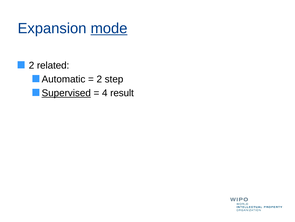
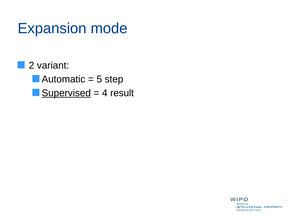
mode underline: present -> none
related: related -> variant
2 at (99, 79): 2 -> 5
